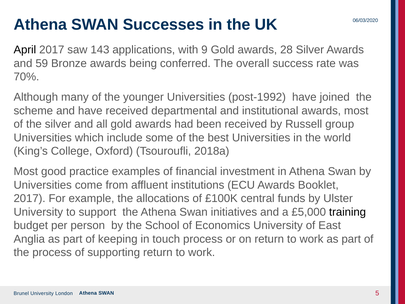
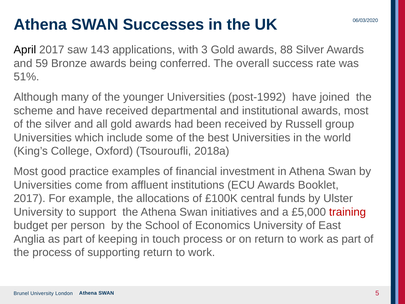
9: 9 -> 3
28: 28 -> 88
70%: 70% -> 51%
training colour: black -> red
